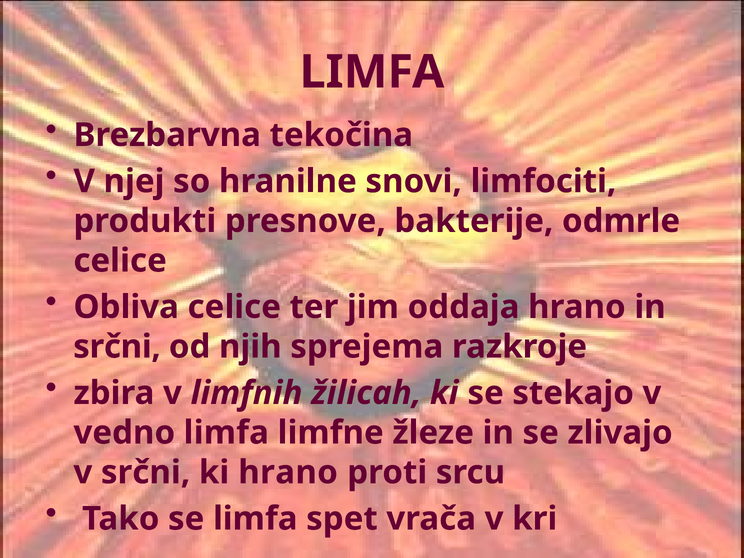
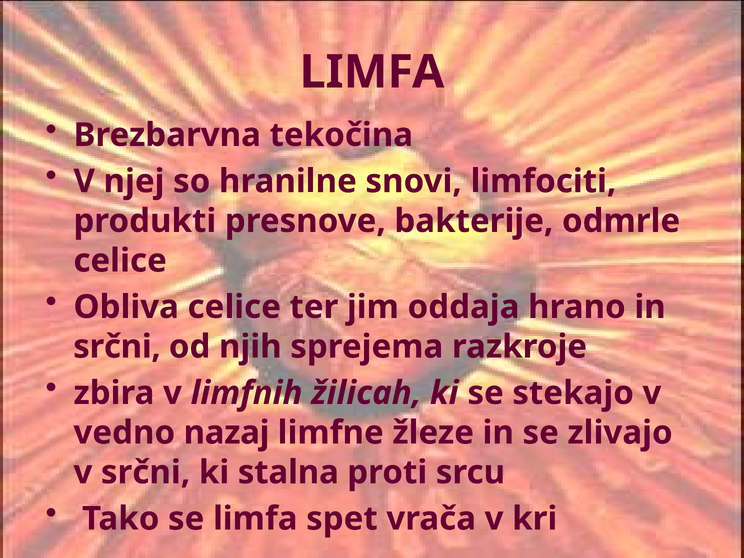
vedno limfa: limfa -> nazaj
ki hrano: hrano -> stalna
